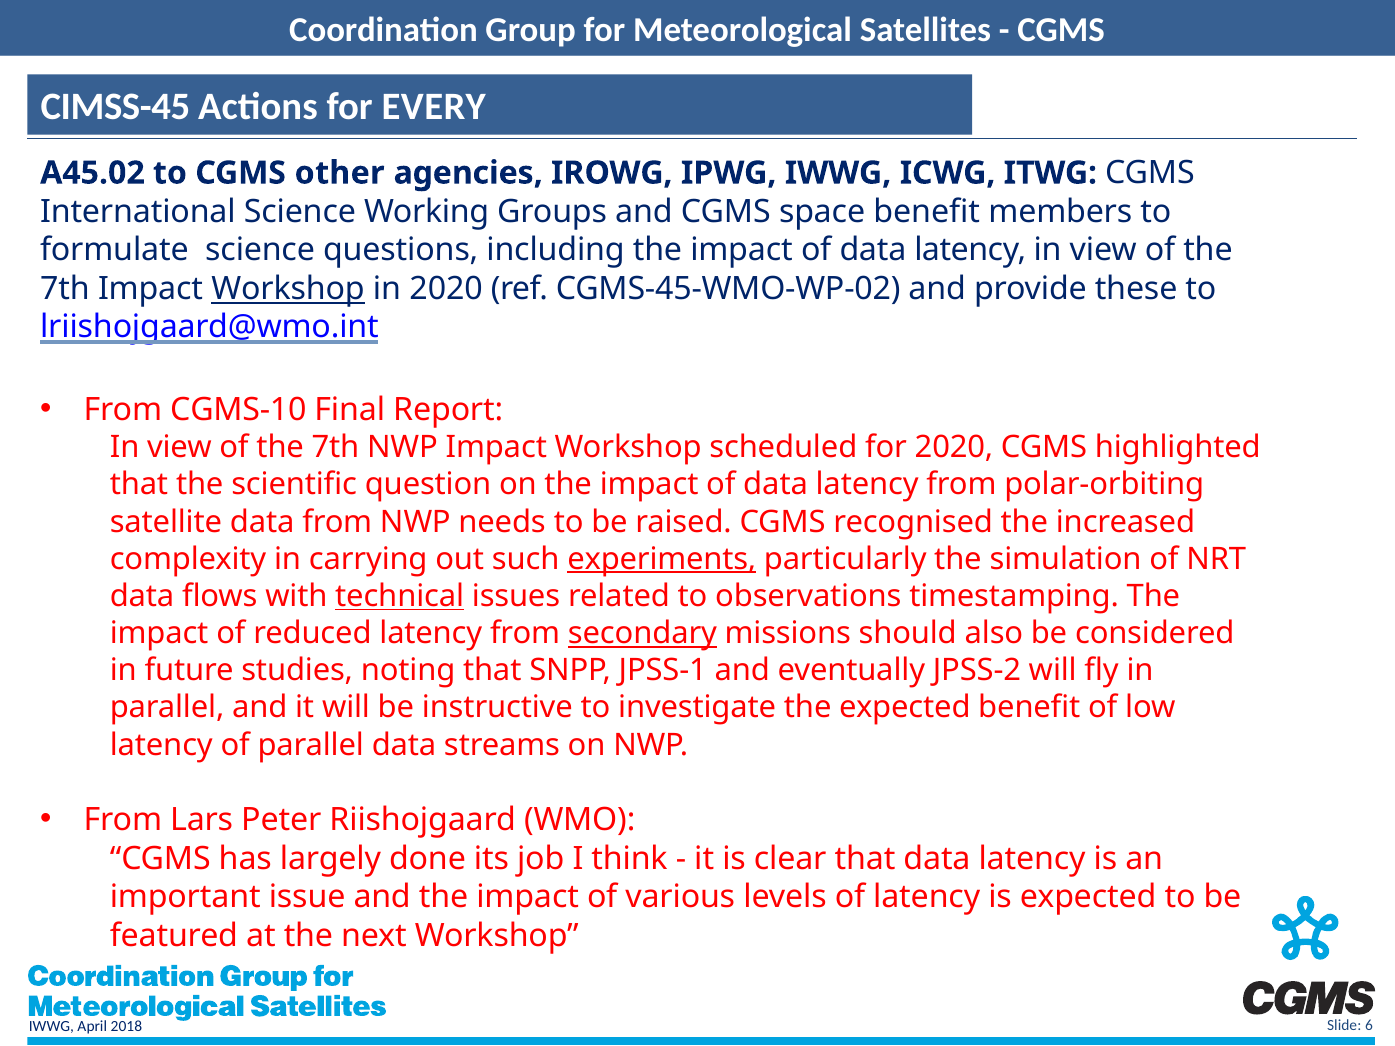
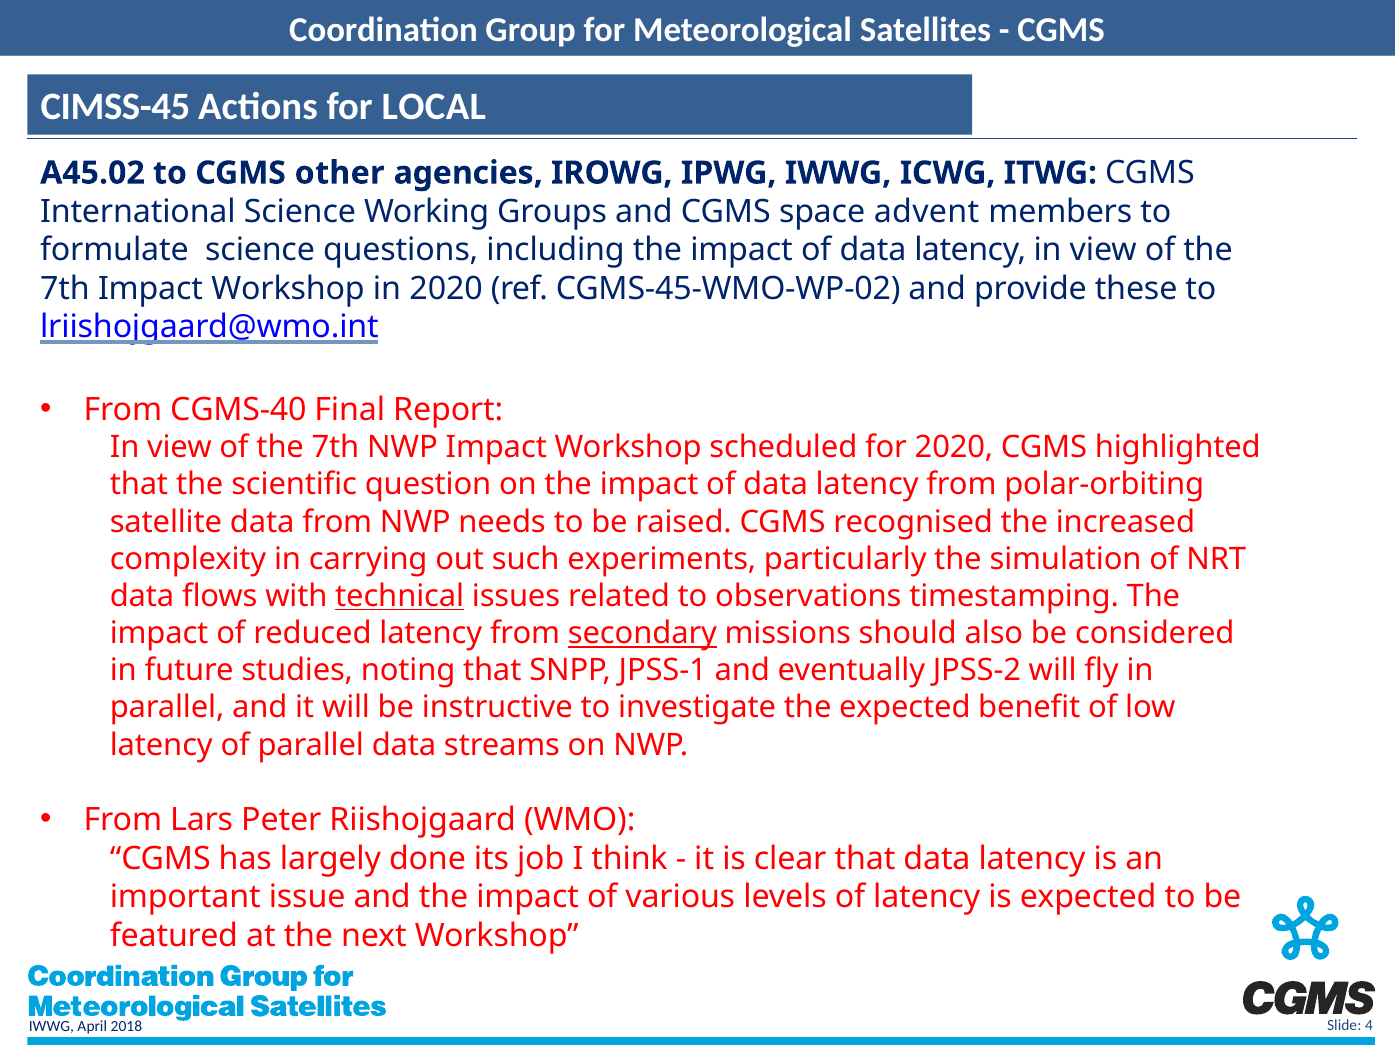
EVERY: EVERY -> LOCAL
space benefit: benefit -> advent
Workshop at (288, 289) underline: present -> none
CGMS-10: CGMS-10 -> CGMS-40
experiments underline: present -> none
6: 6 -> 4
